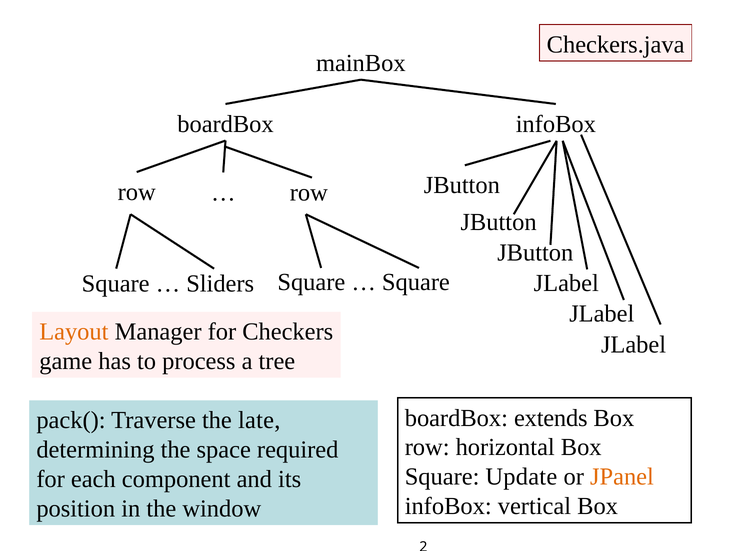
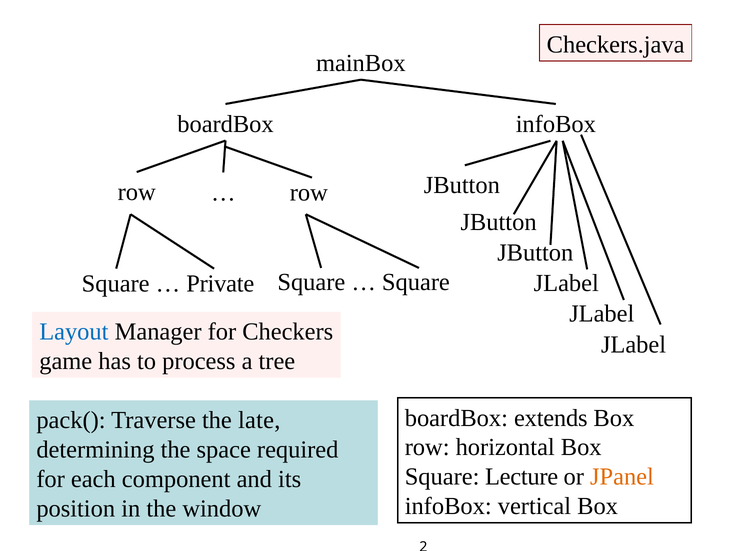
Sliders: Sliders -> Private
Layout colour: orange -> blue
Update: Update -> Lecture
